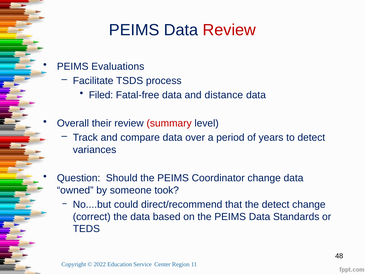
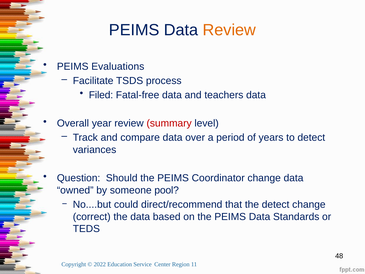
Review at (229, 30) colour: red -> orange
distance: distance -> teachers
their: their -> year
took: took -> pool
